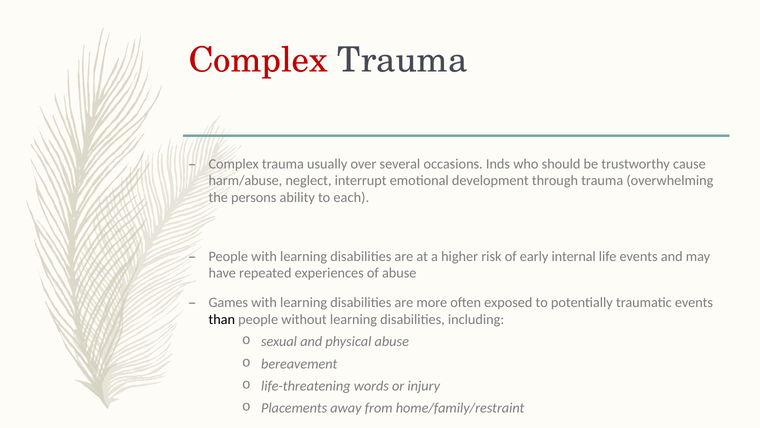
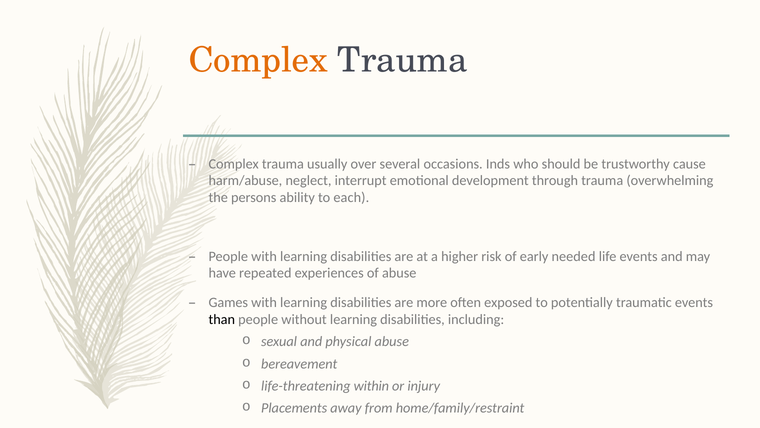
Complex at (258, 60) colour: red -> orange
internal: internal -> needed
words: words -> within
